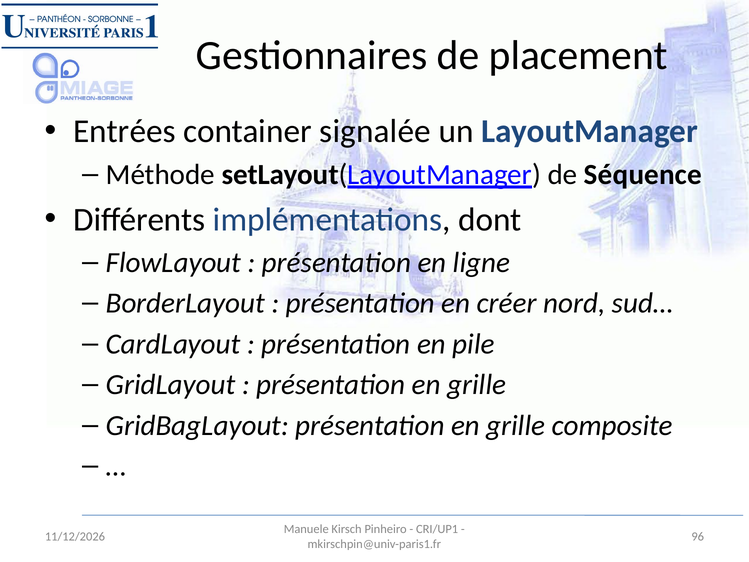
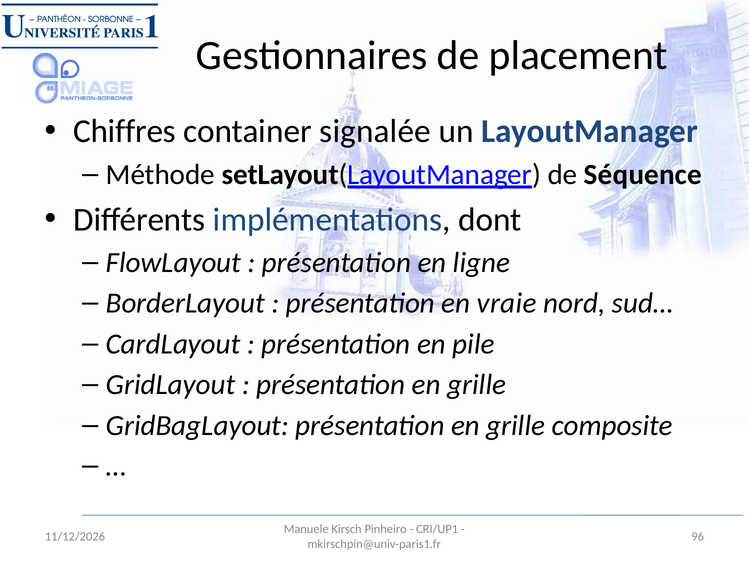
Entrées: Entrées -> Chiffres
créer: créer -> vraie
